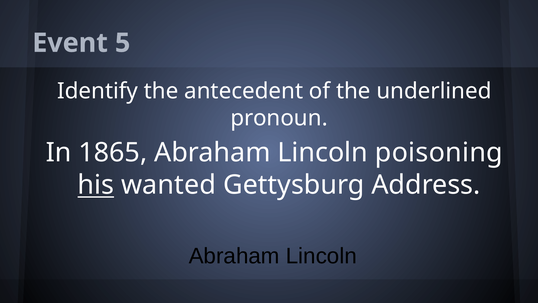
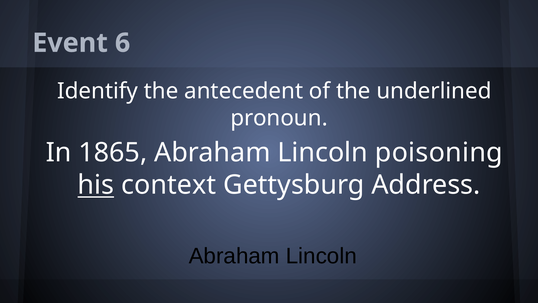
5: 5 -> 6
wanted: wanted -> context
